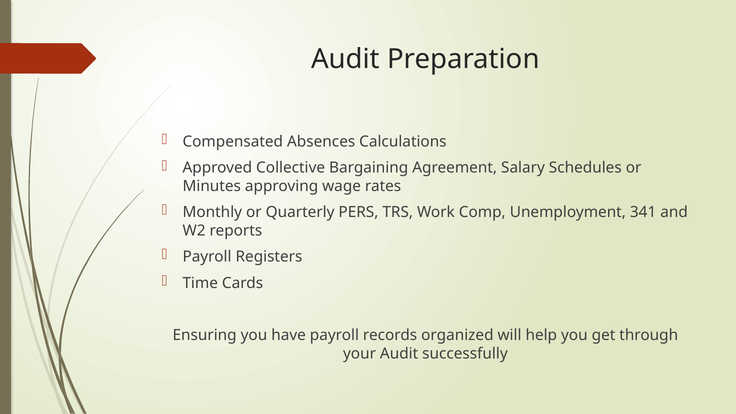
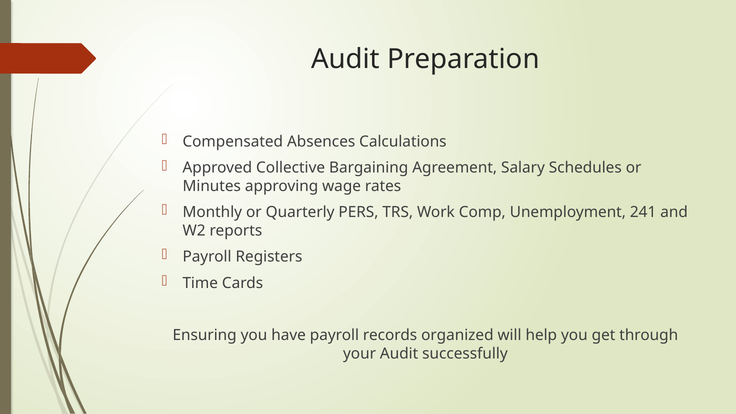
341: 341 -> 241
